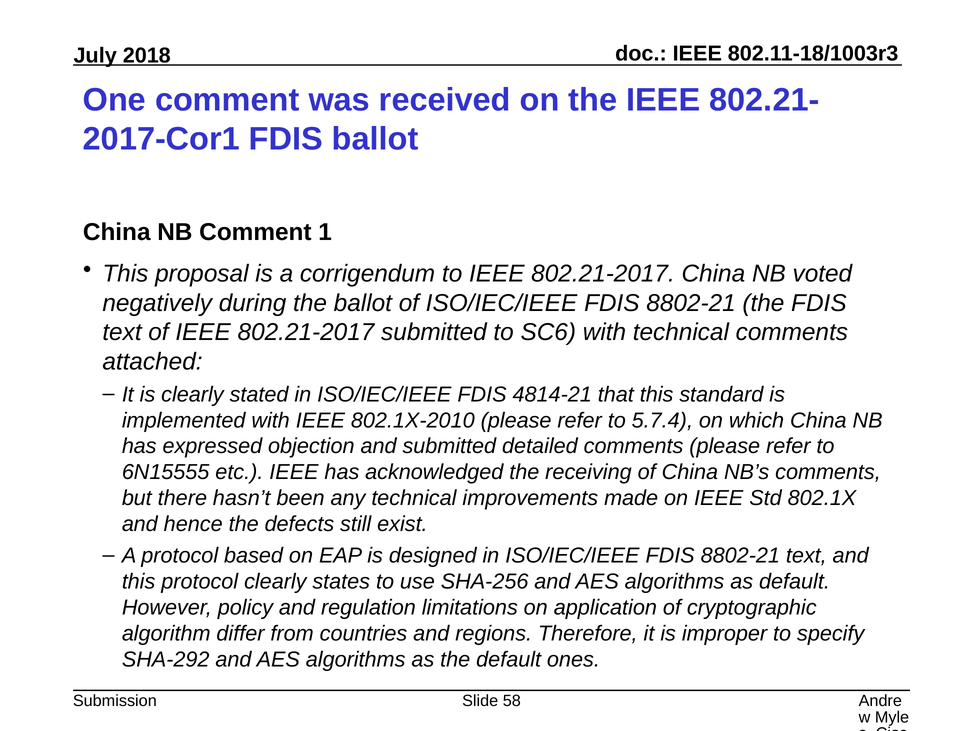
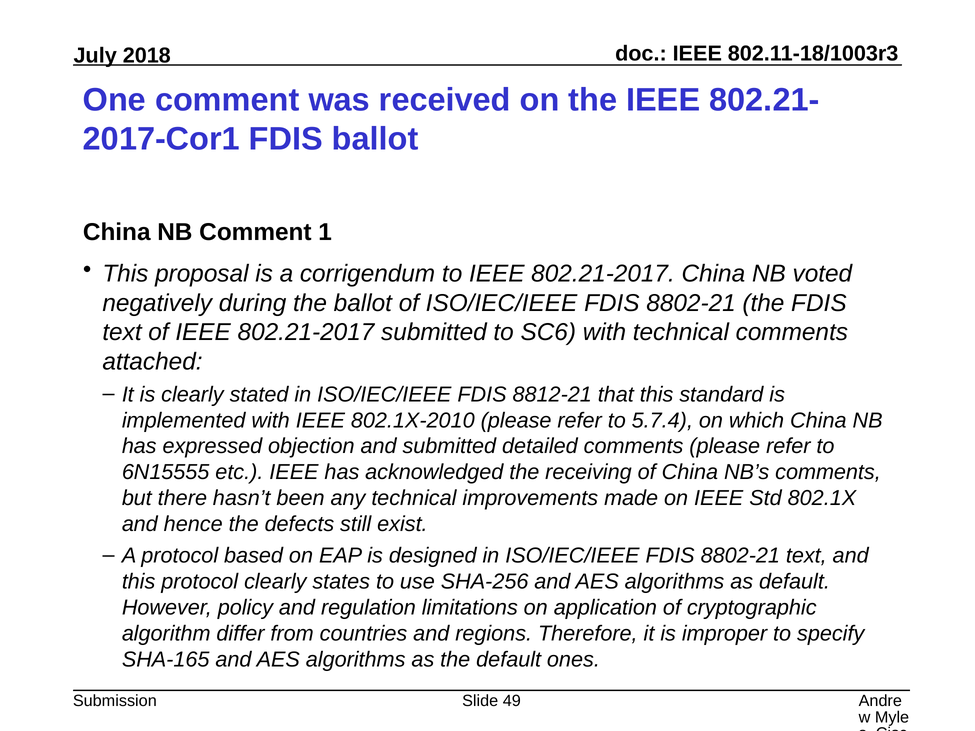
4814-21: 4814-21 -> 8812-21
SHA-292: SHA-292 -> SHA-165
58: 58 -> 49
